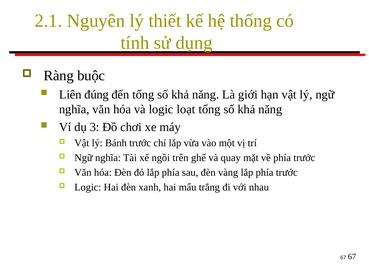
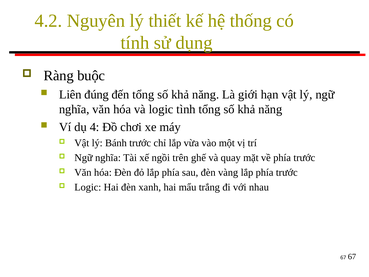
2.1: 2.1 -> 4.2
loạt: loạt -> tình
3: 3 -> 4
